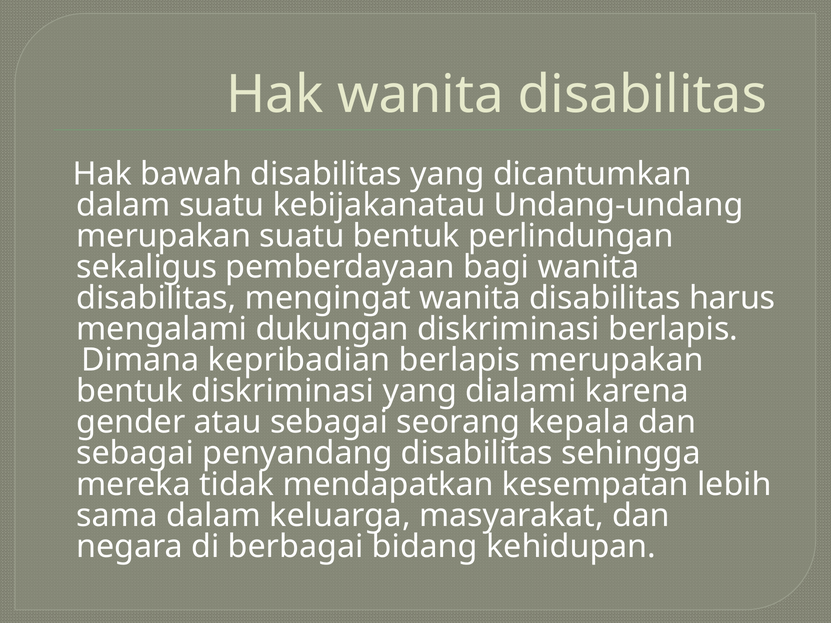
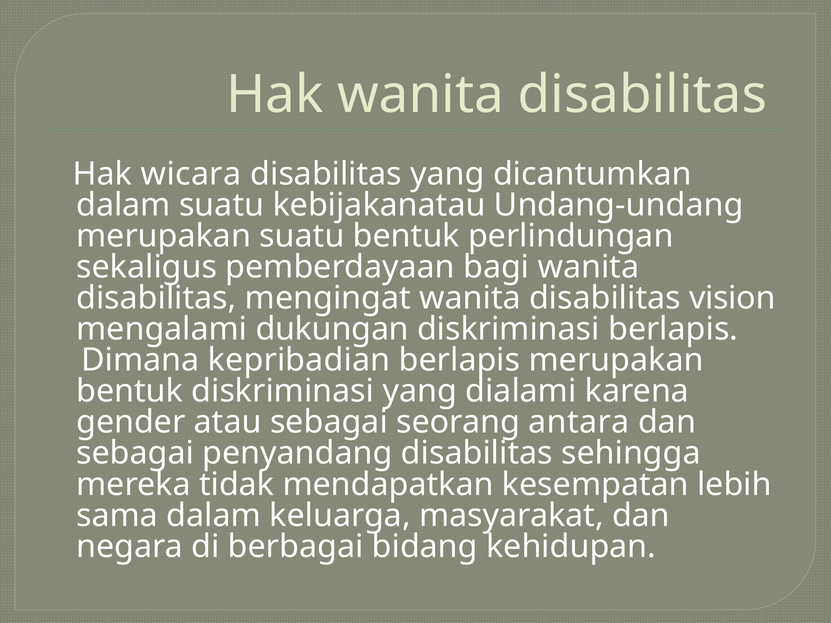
bawah: bawah -> wicara
harus: harus -> vision
kepala: kepala -> antara
